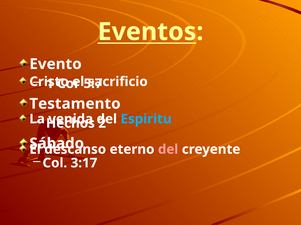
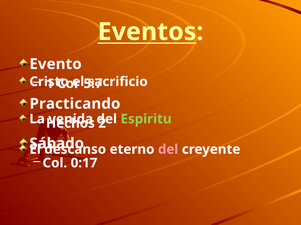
Testamento: Testamento -> Practicando
Espiritu colour: light blue -> light green
3:17: 3:17 -> 0:17
